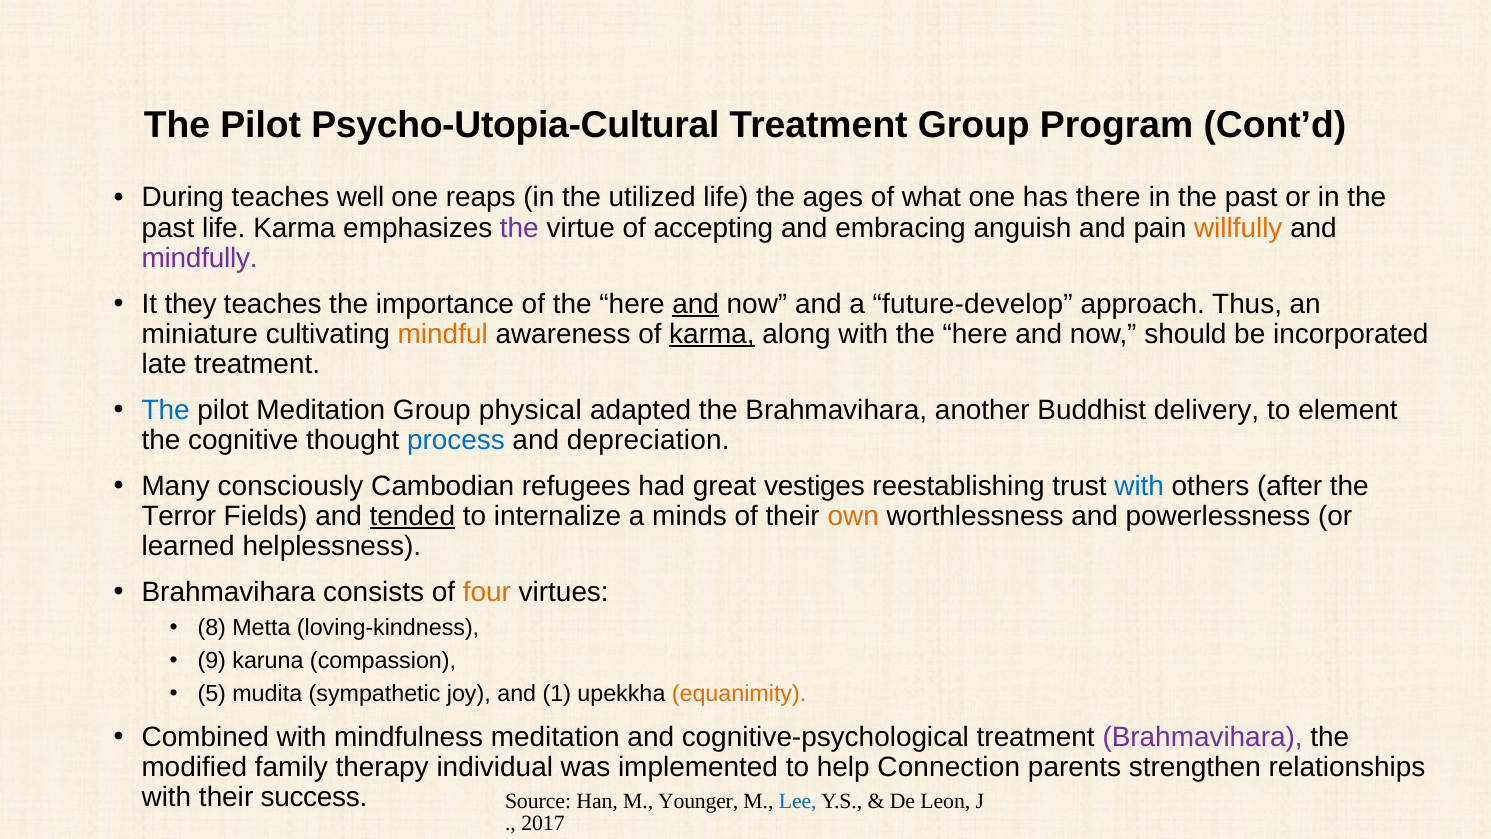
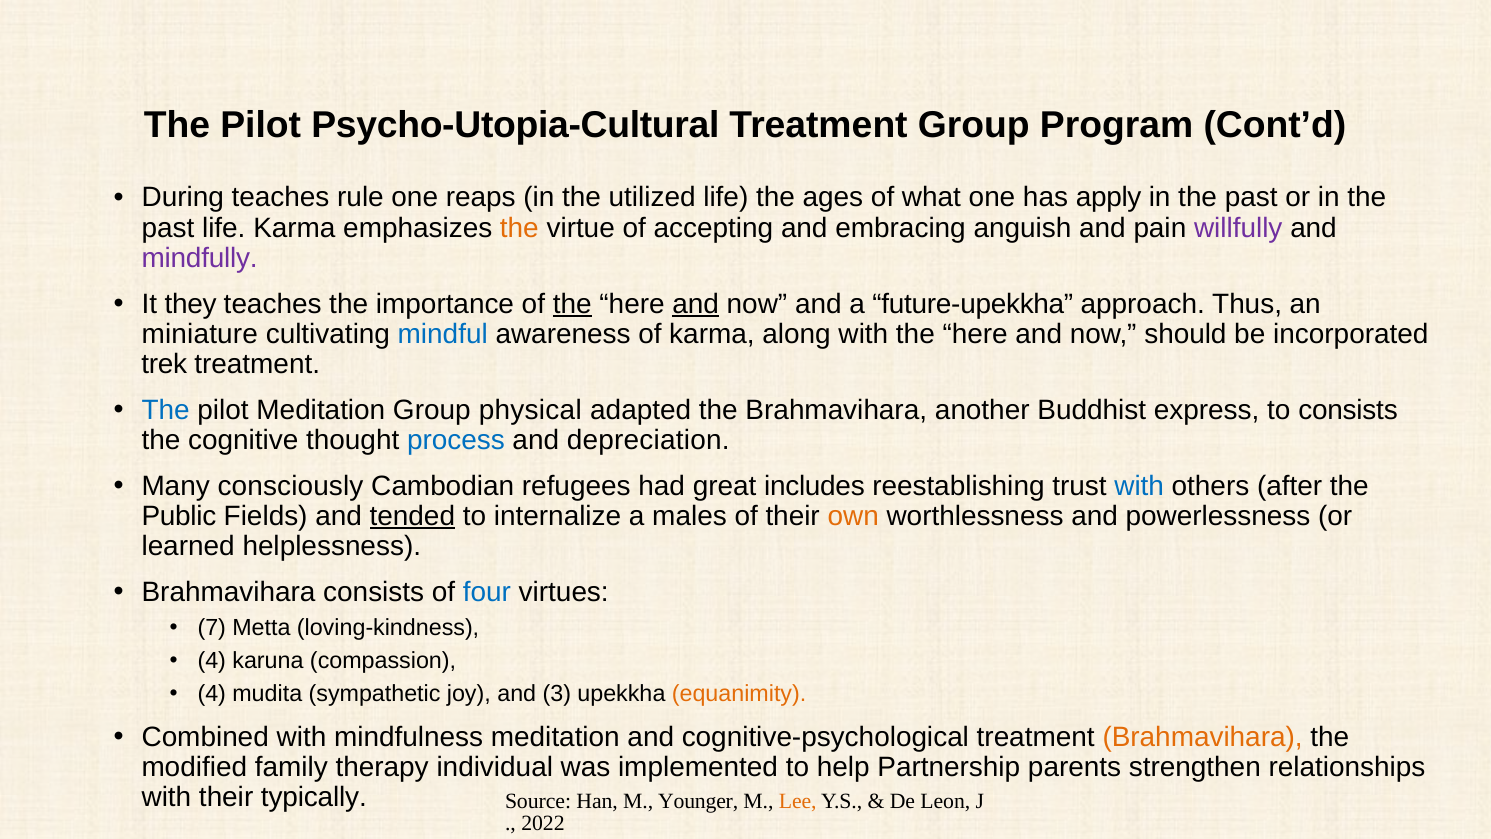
well: well -> rule
there: there -> apply
the at (519, 228) colour: purple -> orange
willfully colour: orange -> purple
the at (572, 304) underline: none -> present
future-develop: future-develop -> future-upekkha
mindful colour: orange -> blue
karma at (712, 334) underline: present -> none
late: late -> trek
delivery: delivery -> express
to element: element -> consists
vestiges: vestiges -> includes
Terror: Terror -> Public
minds: minds -> males
four colour: orange -> blue
8: 8 -> 7
9 at (212, 660): 9 -> 4
5 at (212, 693): 5 -> 4
1: 1 -> 3
Brahmavihara at (1203, 737) colour: purple -> orange
Connection: Connection -> Partnership
success: success -> typically
Lee colour: blue -> orange
2017: 2017 -> 2022
